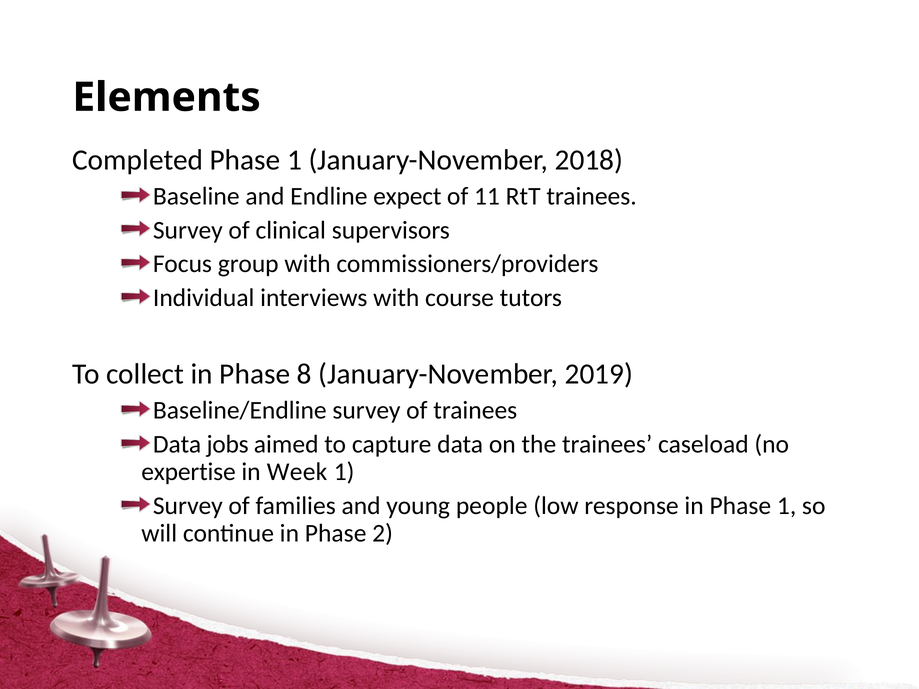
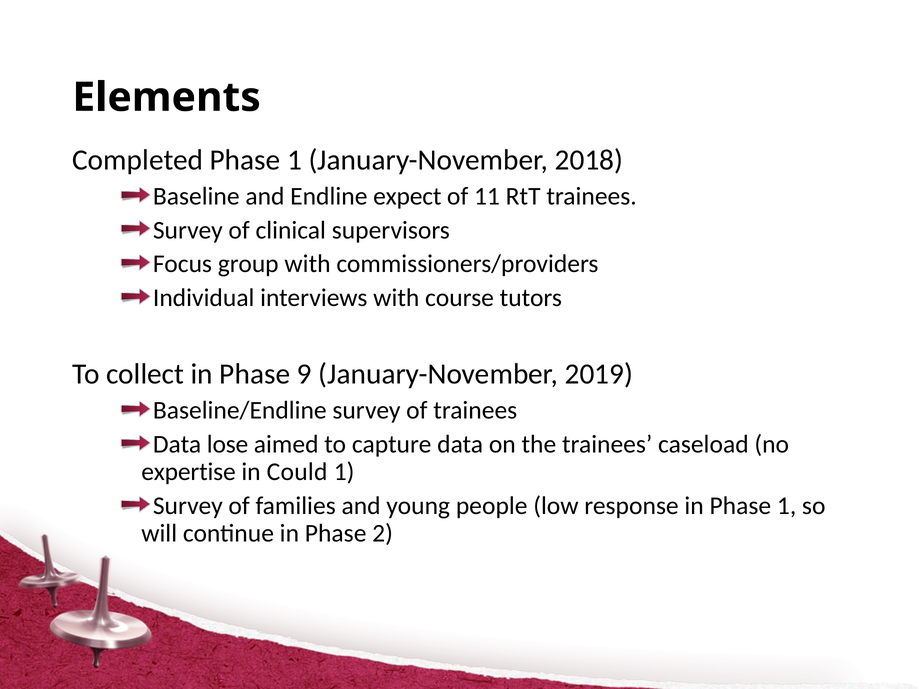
8: 8 -> 9
jobs: jobs -> lose
Week: Week -> Could
